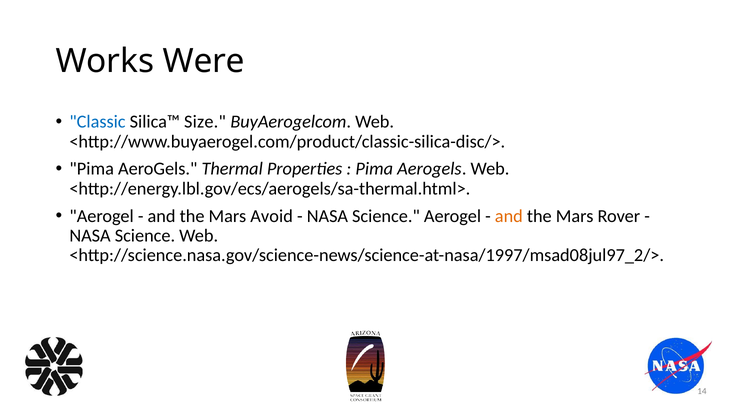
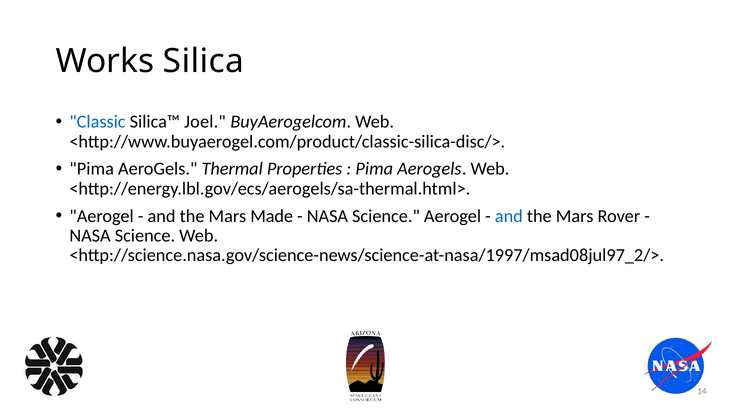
Were: Were -> Silica
Size: Size -> Joel
Avoid: Avoid -> Made
and at (509, 216) colour: orange -> blue
